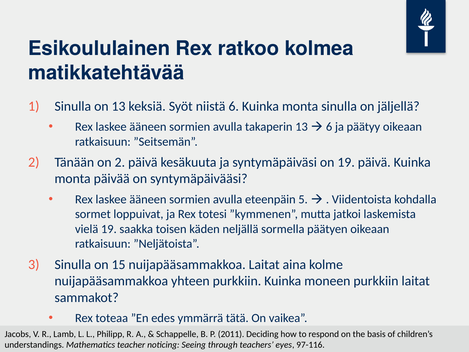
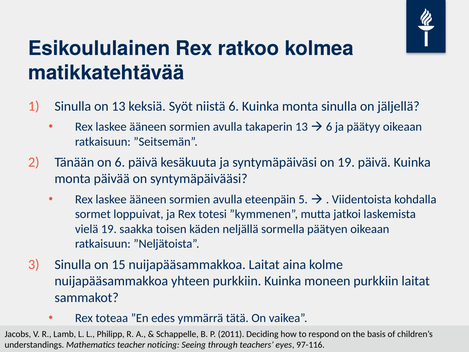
on 2: 2 -> 6
